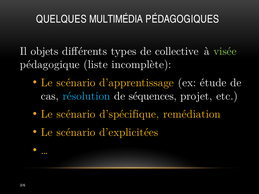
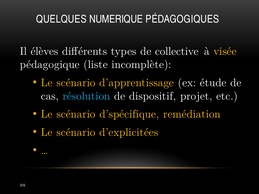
MULTIMÉDIA: MULTIMÉDIA -> NUMERIQUE
objets: objets -> élèves
visée colour: light green -> yellow
séquences: séquences -> dispositif
